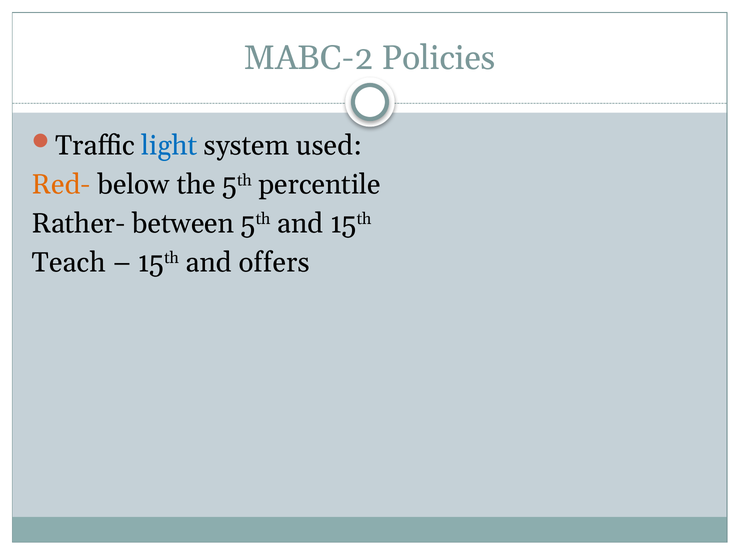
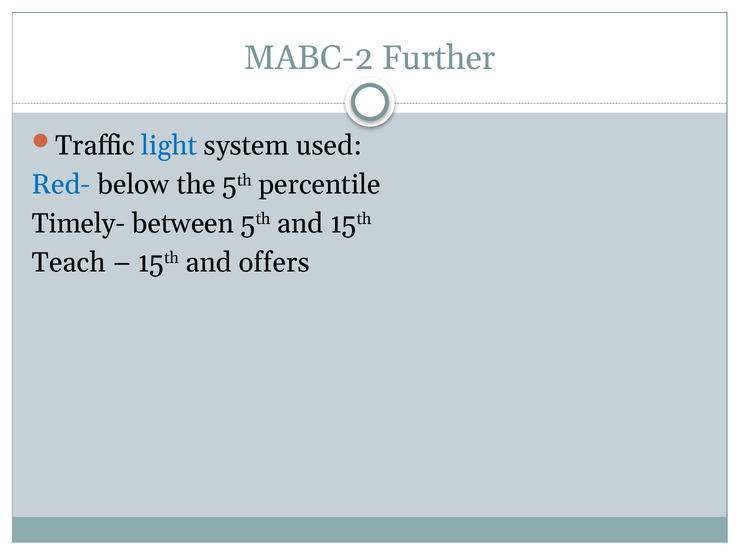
Policies: Policies -> Further
Red- colour: orange -> blue
Rather-: Rather- -> Timely-
